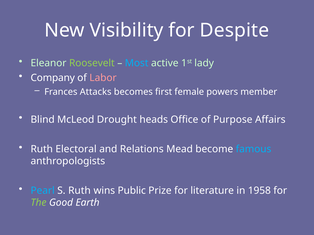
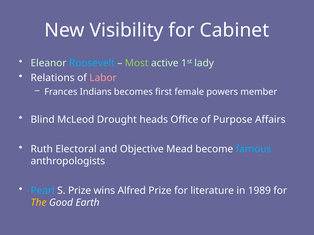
Despite: Despite -> Cabinet
Roosevelt colour: light green -> light blue
Most colour: light blue -> light green
Company: Company -> Relations
Attacks: Attacks -> Indians
Relations: Relations -> Objective
S Ruth: Ruth -> Prize
Public: Public -> Alfred
1958: 1958 -> 1989
The colour: light green -> yellow
